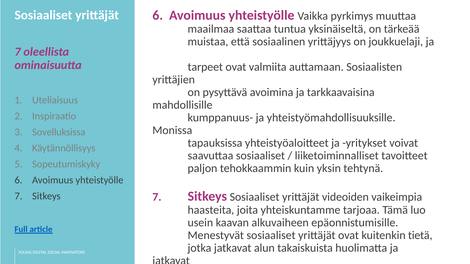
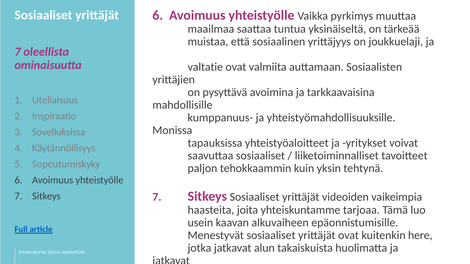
tarpeet: tarpeet -> valtatie
tietä: tietä -> here
